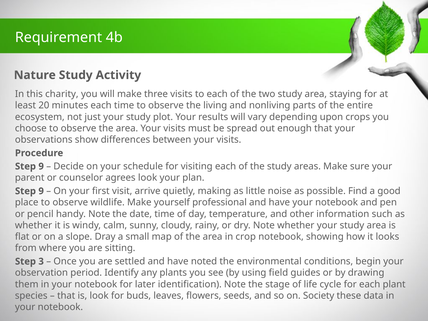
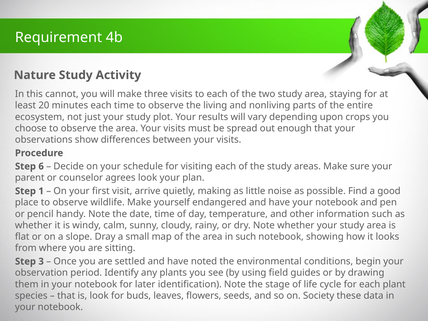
charity: charity -> cannot
9 at (41, 166): 9 -> 6
9 at (41, 191): 9 -> 1
professional: professional -> endangered
in crop: crop -> such
